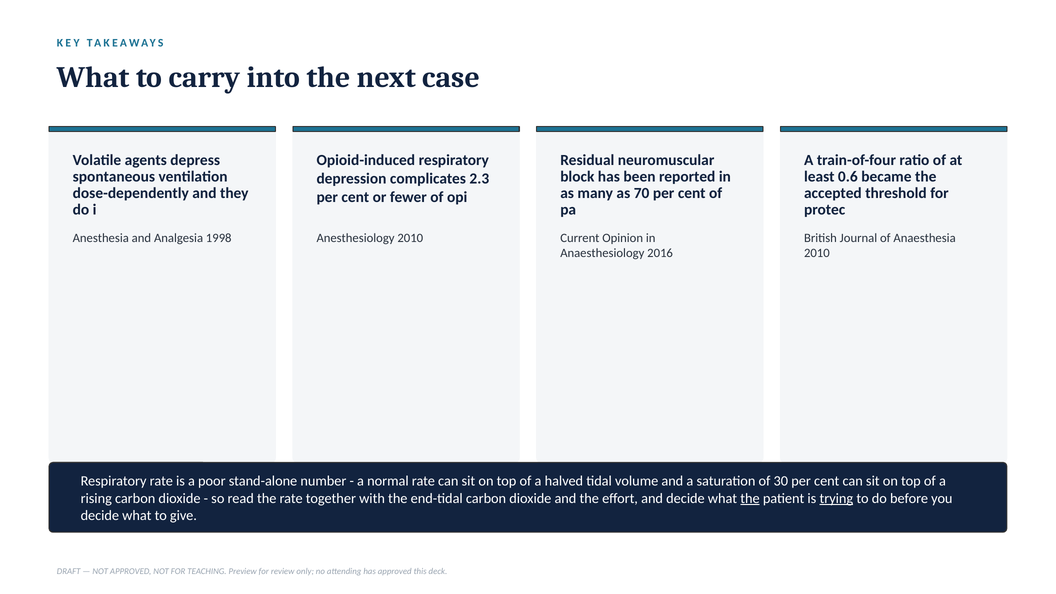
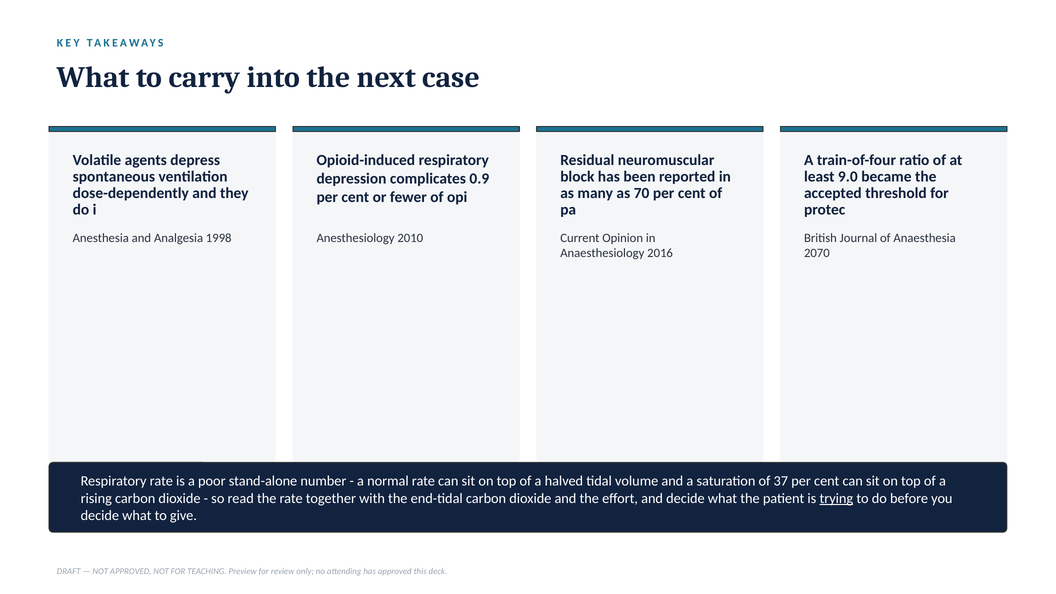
0.6: 0.6 -> 9.0
2.3: 2.3 -> 0.9
2010 at (817, 253): 2010 -> 2070
30: 30 -> 37
the at (750, 498) underline: present -> none
